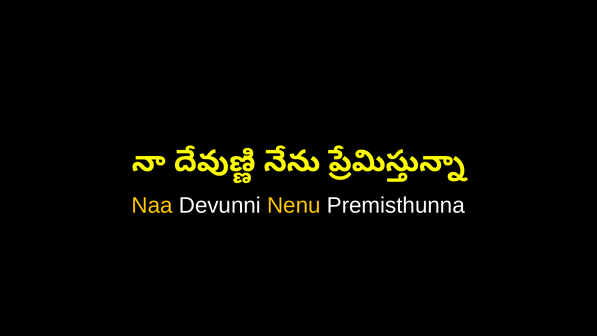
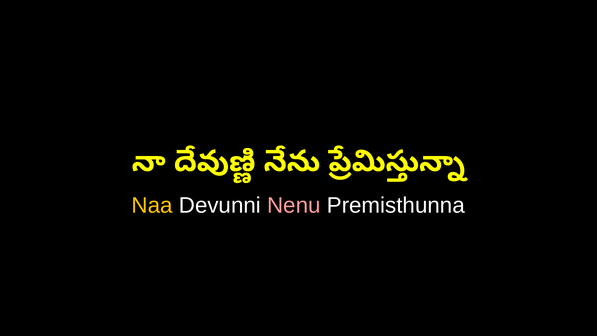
Nenu colour: yellow -> pink
